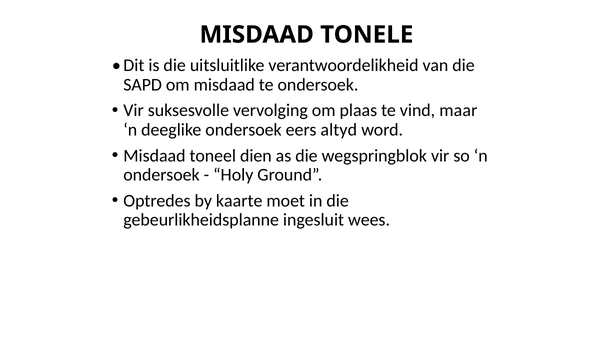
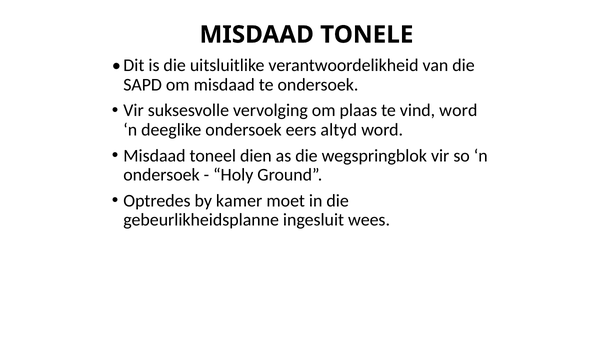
vind maar: maar -> word
kaarte: kaarte -> kamer
